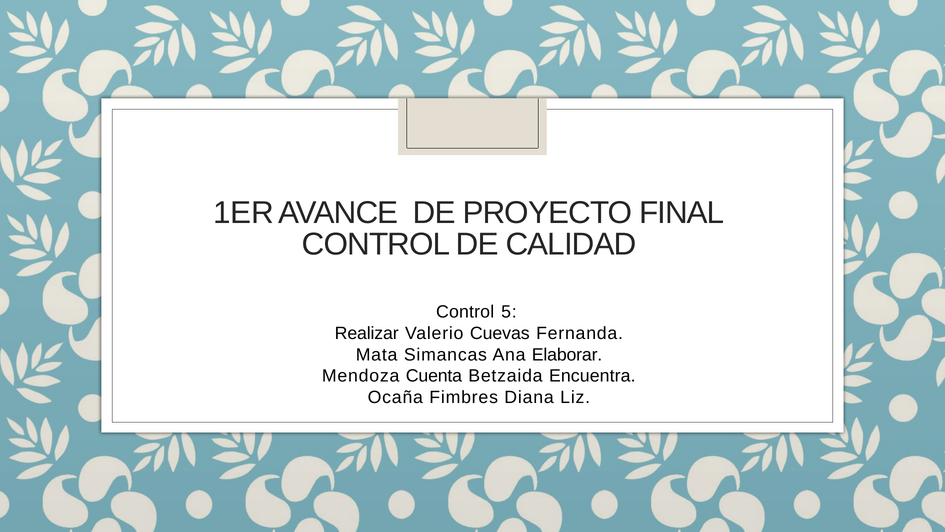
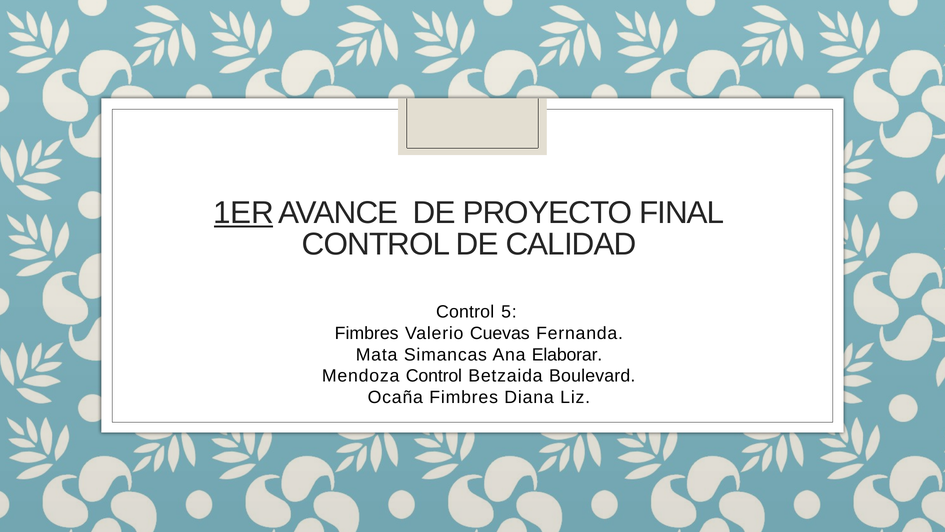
1ER underline: none -> present
Realizar at (367, 333): Realizar -> Fimbres
Mendoza Cuenta: Cuenta -> Control
Encuentra: Encuentra -> Boulevard
